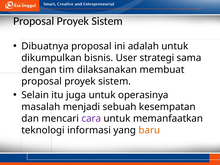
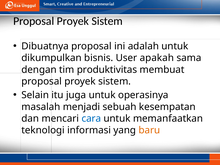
strategi: strategi -> apakah
dilaksanakan: dilaksanakan -> produktivitas
cara colour: purple -> blue
